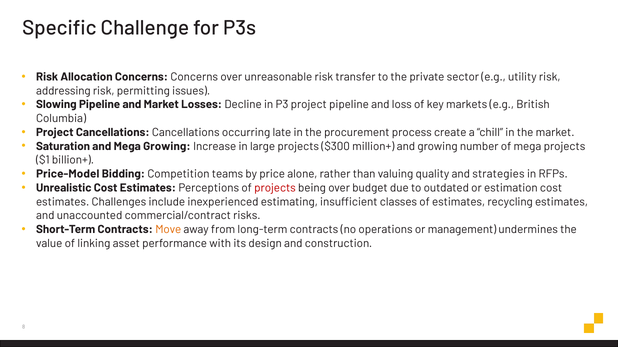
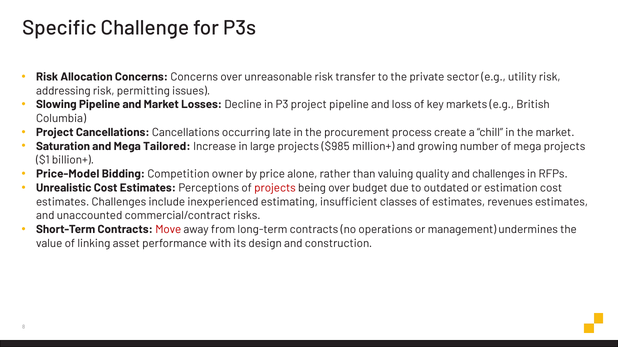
Mega Growing: Growing -> Tailored
$300: $300 -> $985
teams: teams -> owner
and strategies: strategies -> challenges
recycling: recycling -> revenues
Move colour: orange -> red
